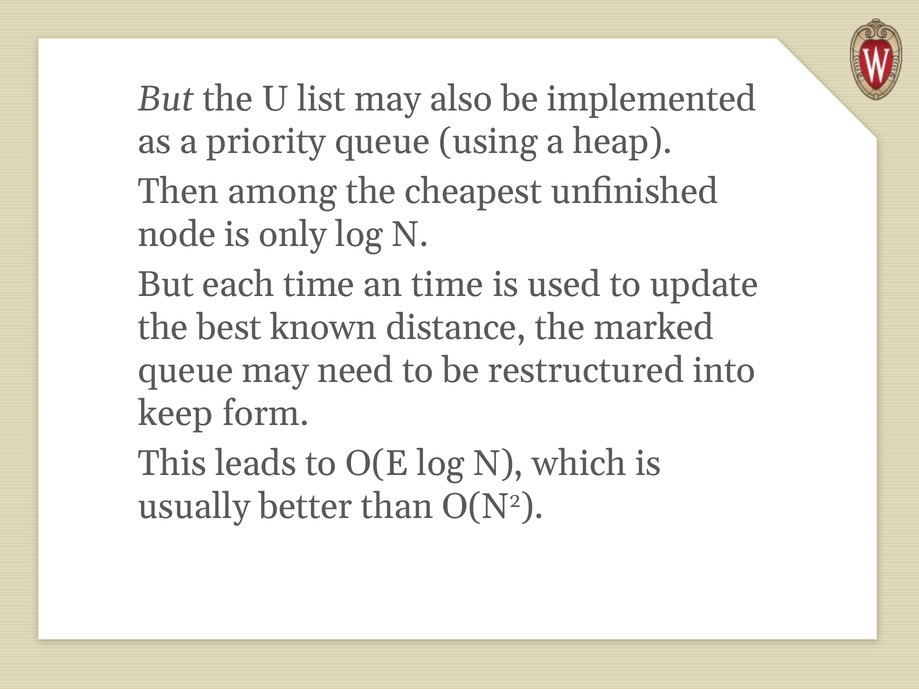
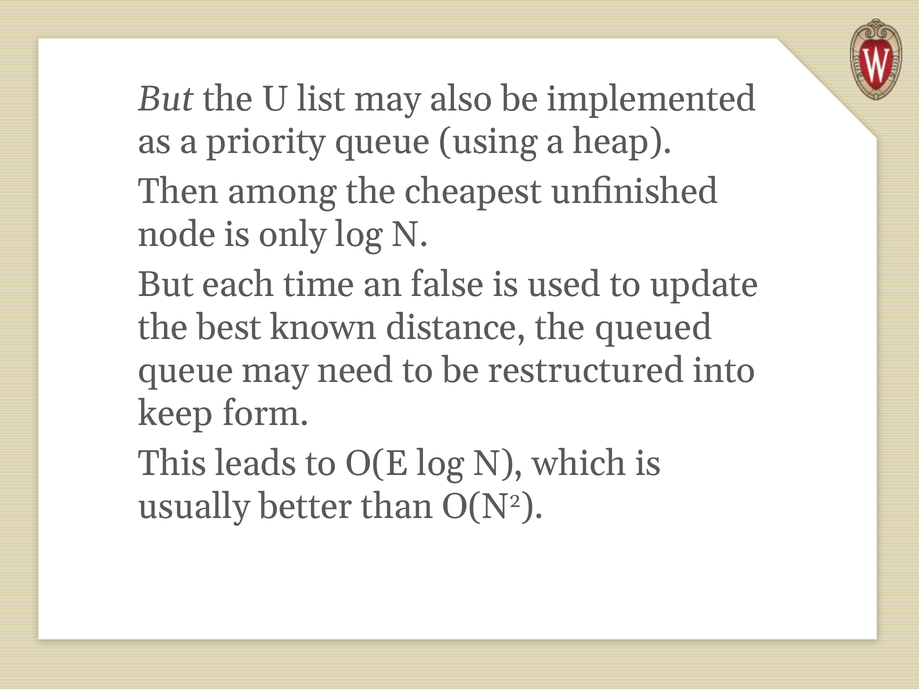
an time: time -> false
marked: marked -> queued
